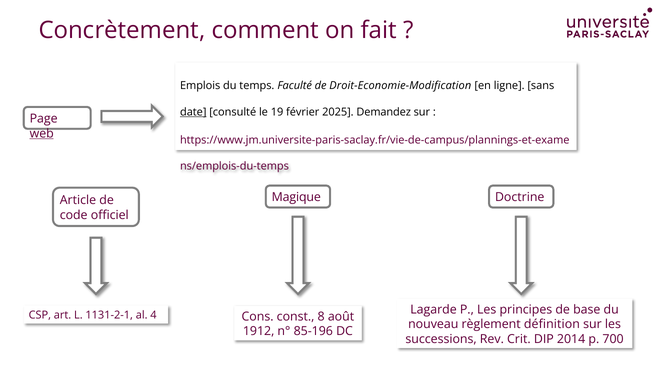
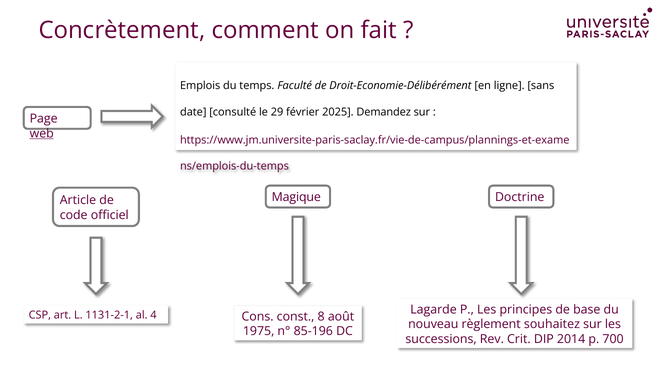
Droit-Economie-Modification: Droit-Economie-Modification -> Droit-Economie-Délibérément
date underline: present -> none
19: 19 -> 29
définition: définition -> souhaitez
1912: 1912 -> 1975
